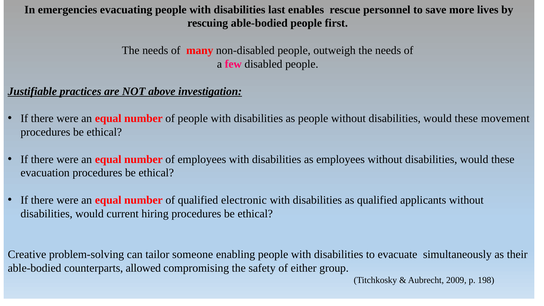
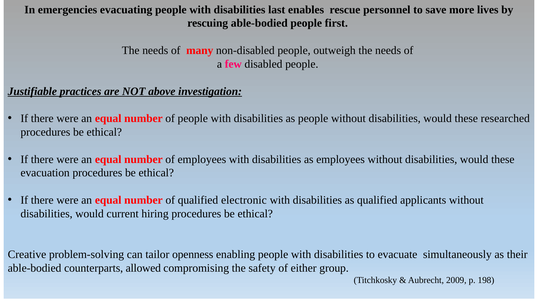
movement: movement -> researched
someone: someone -> openness
